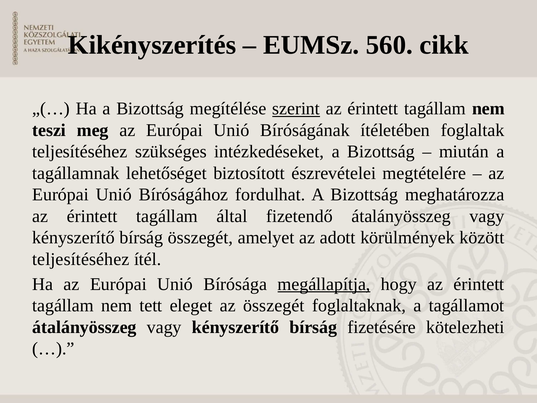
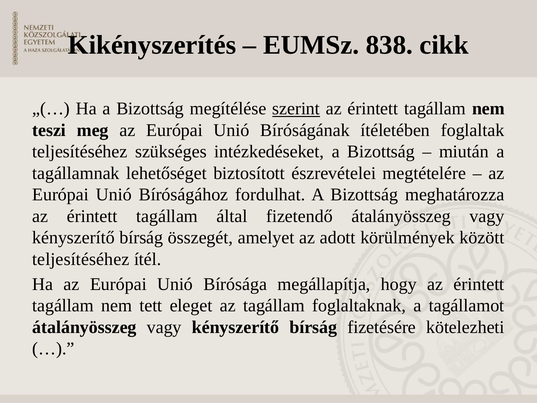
560: 560 -> 838
megállapítja underline: present -> none
az összegét: összegét -> tagállam
